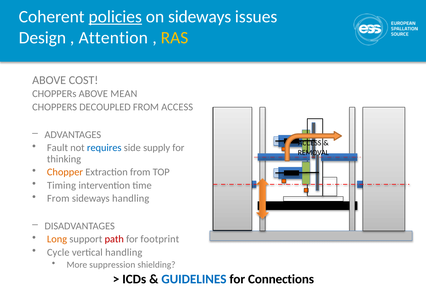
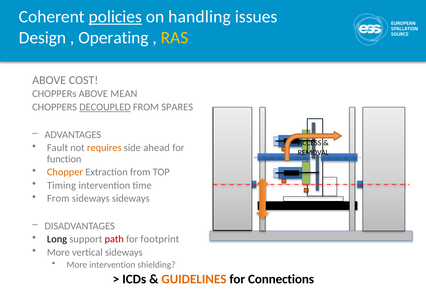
on sideways: sideways -> handling
Attention: Attention -> Operating
DECOUPLED underline: none -> present
FROM ACCESS: ACCESS -> SPARES
requires colour: blue -> orange
supply: supply -> ahead
thinking: thinking -> function
sideways handling: handling -> sideways
Long colour: orange -> black
Cycle at (58, 252): Cycle -> More
vertical handling: handling -> sideways
More suppression: suppression -> intervention
GUIDELINES colour: blue -> orange
